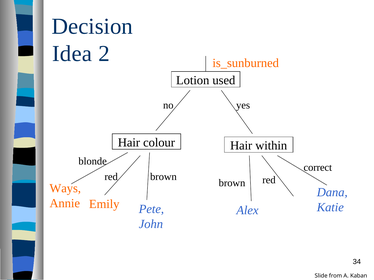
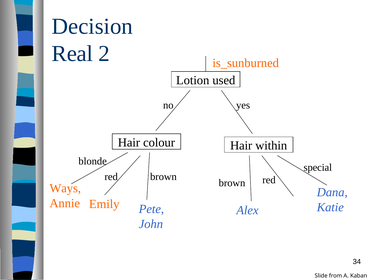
Idea: Idea -> Real
correct: correct -> special
